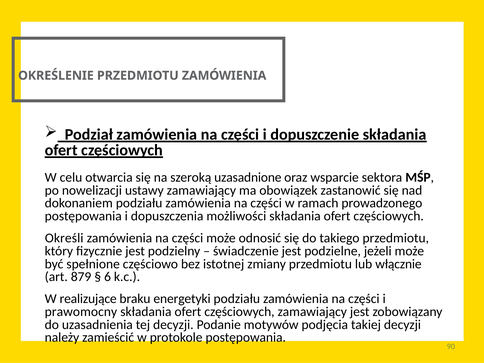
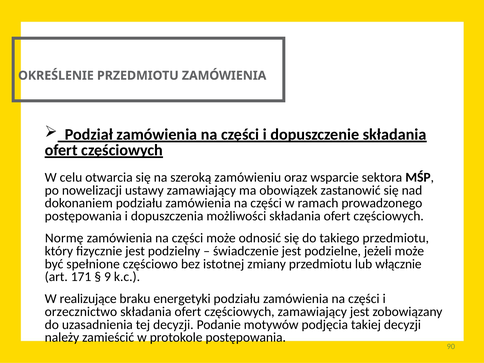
uzasadnione: uzasadnione -> zamówieniu
Określi: Określi -> Normę
879: 879 -> 171
6: 6 -> 9
prawomocny: prawomocny -> orzecznictwo
